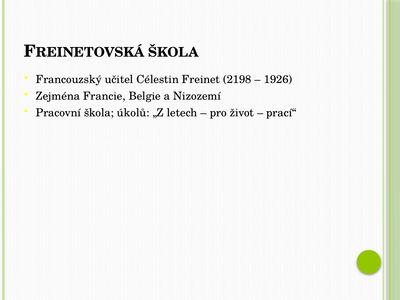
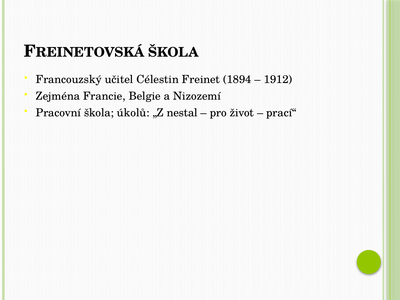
2198: 2198 -> 1894
1926: 1926 -> 1912
letech: letech -> nestal
